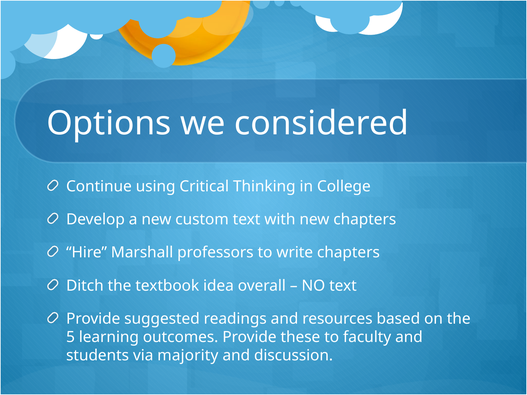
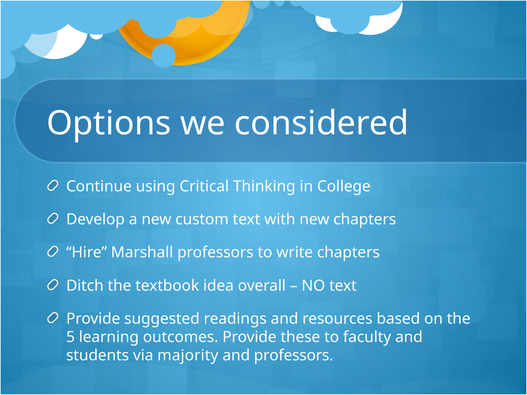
and discussion: discussion -> professors
